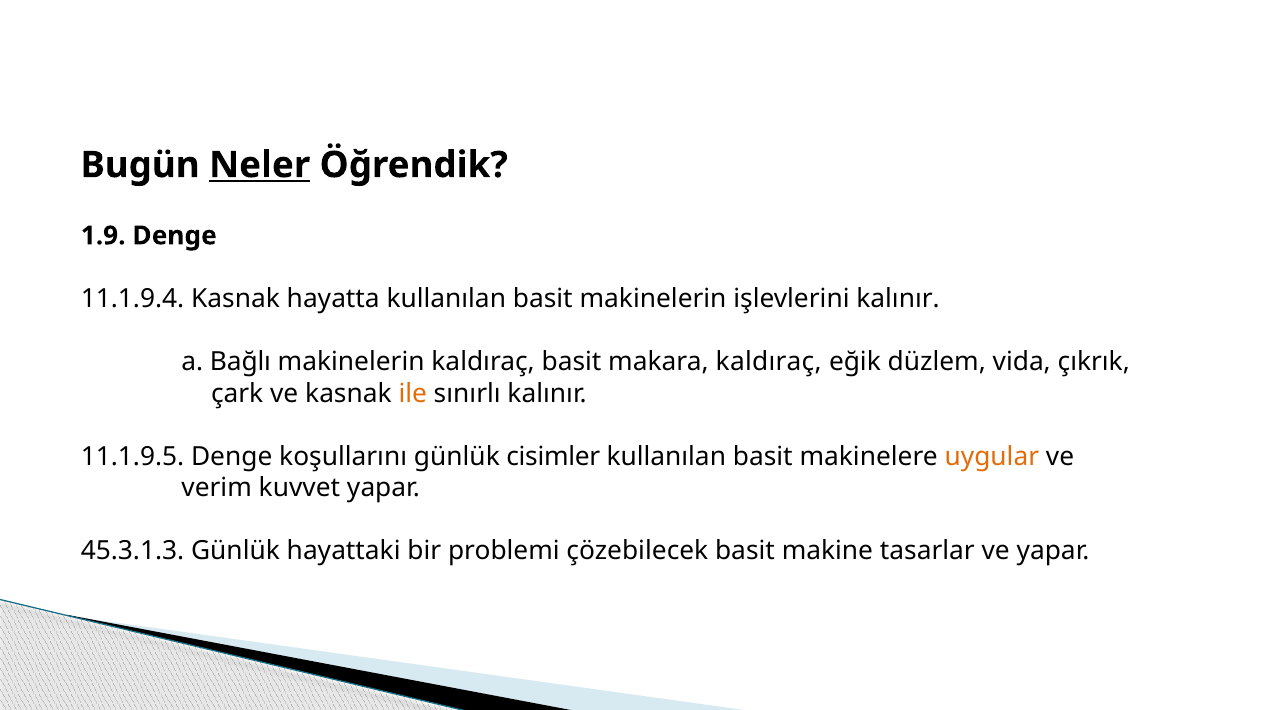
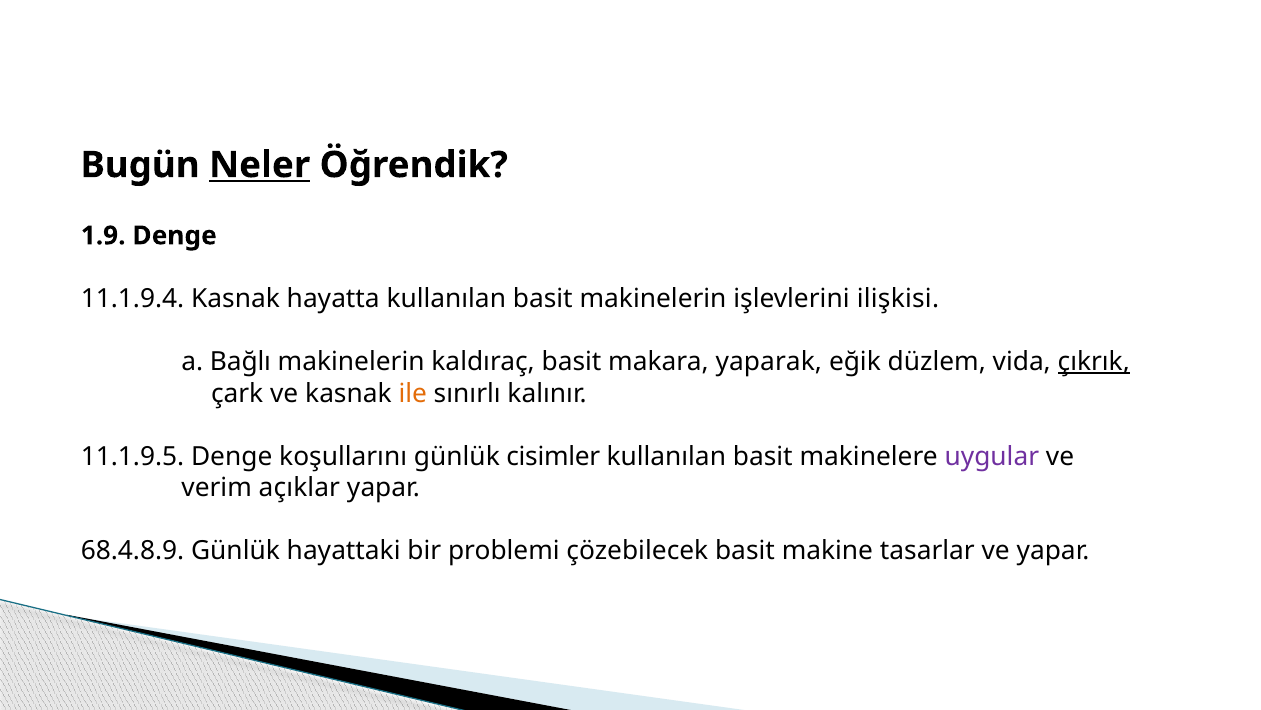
işlevlerini kalınır: kalınır -> ilişkisi
makara kaldıraç: kaldıraç -> yaparak
çıkrık underline: none -> present
uygular colour: orange -> purple
kuvvet: kuvvet -> açıklar
45.3.1.3: 45.3.1.3 -> 68.4.8.9
